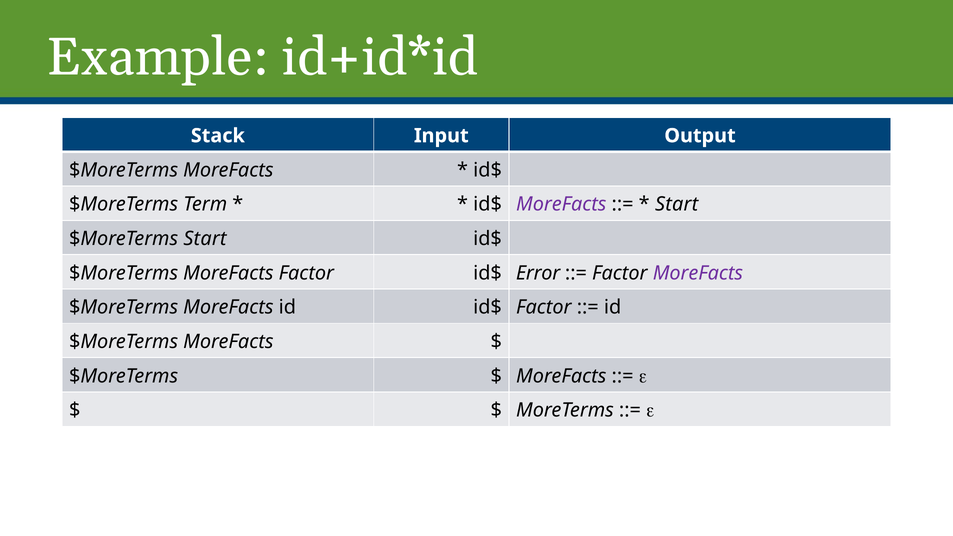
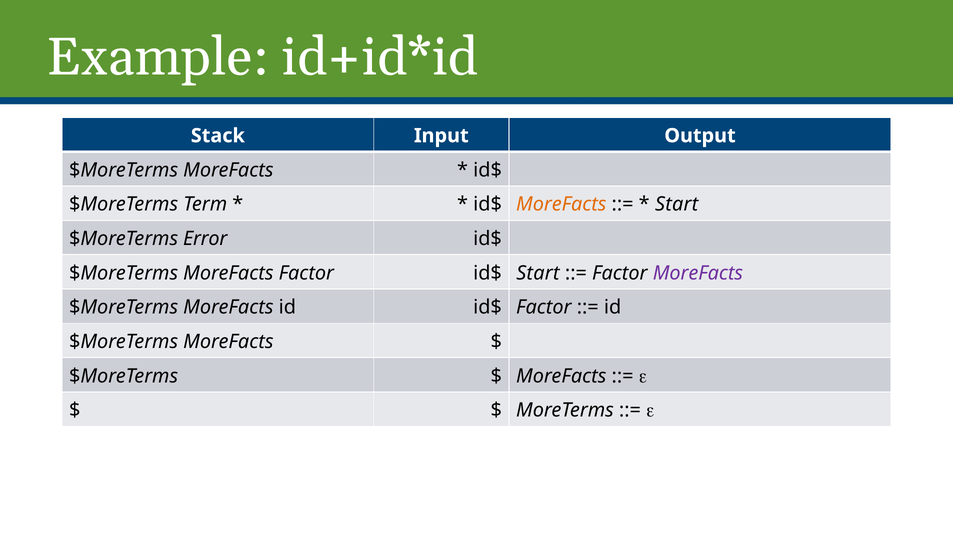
MoreFacts at (561, 204) colour: purple -> orange
$MoreTerms Start: Start -> Error
id$ Error: Error -> Start
